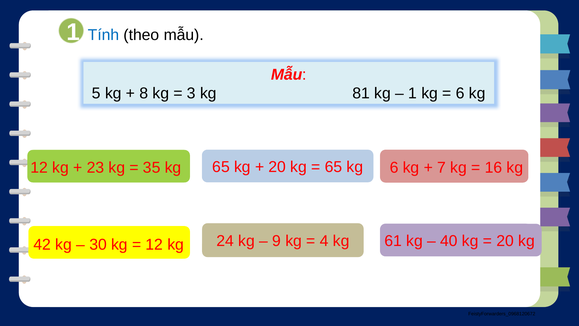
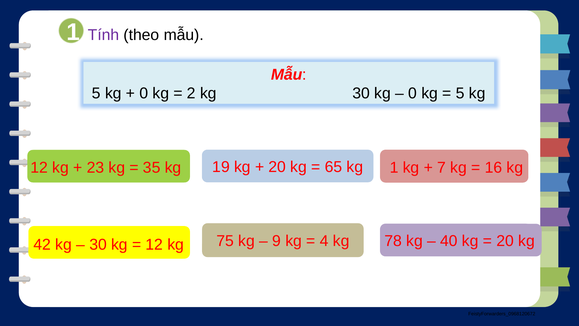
Tính colour: blue -> purple
8 at (144, 93): 8 -> 0
3: 3 -> 2
kg 81: 81 -> 30
1 at (413, 93): 1 -> 0
6 at (460, 93): 6 -> 5
kg 65: 65 -> 19
kg 6: 6 -> 1
24: 24 -> 75
61: 61 -> 78
